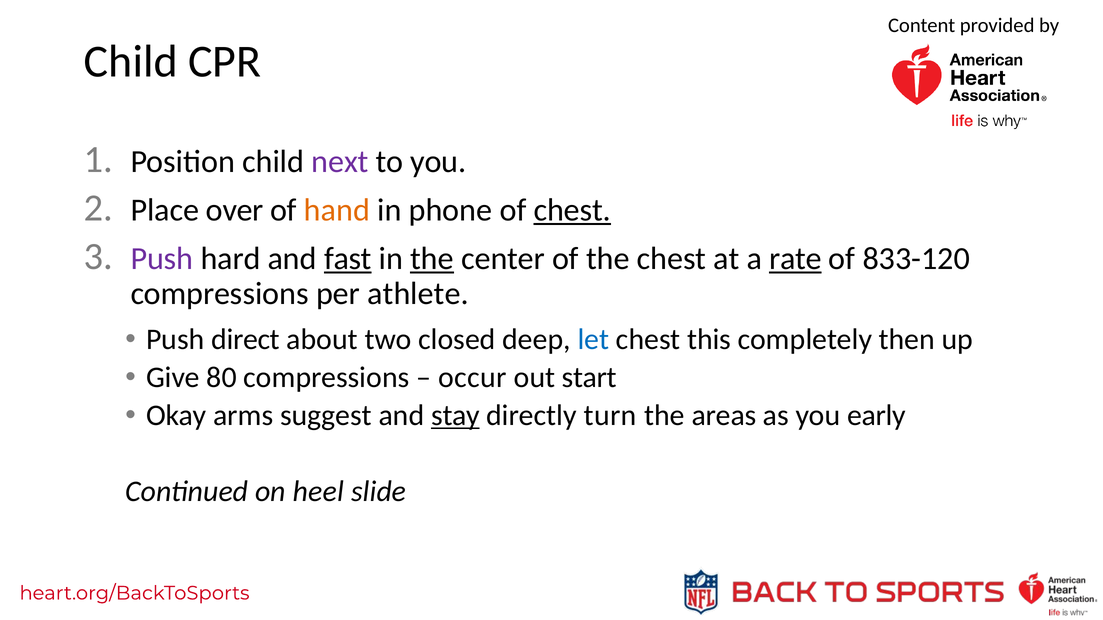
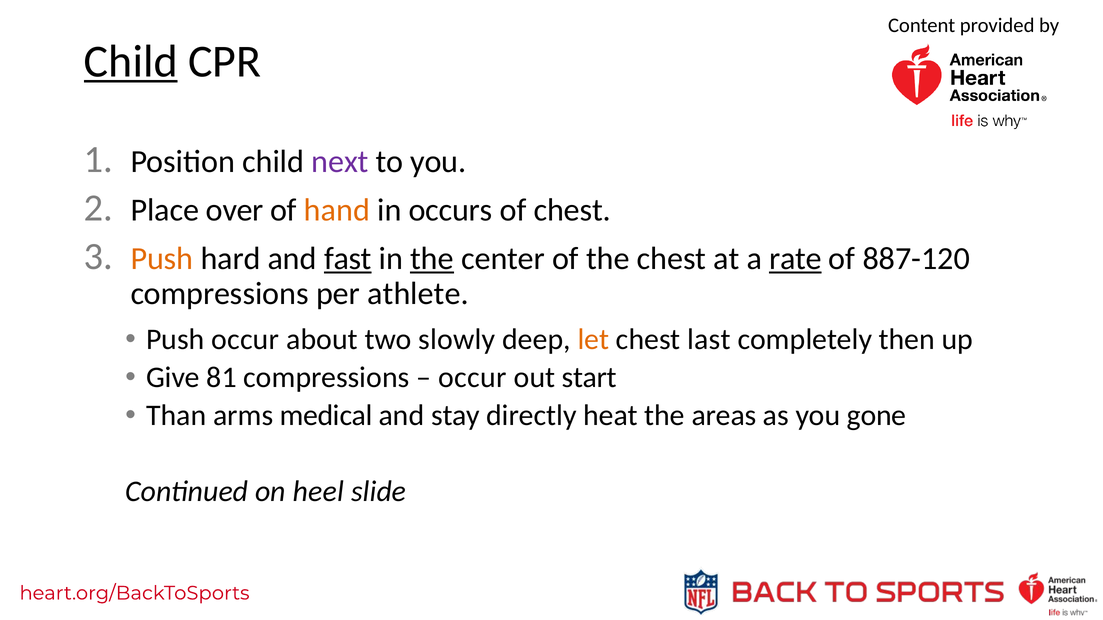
Child at (131, 62) underline: none -> present
phone: phone -> occurs
chest at (572, 210) underline: present -> none
Push at (162, 259) colour: purple -> orange
833-120: 833-120 -> 887-120
Push direct: direct -> occur
closed: closed -> slowly
let colour: blue -> orange
this: this -> last
80: 80 -> 81
Okay: Okay -> Than
suggest: suggest -> medical
stay underline: present -> none
turn: turn -> heat
early: early -> gone
